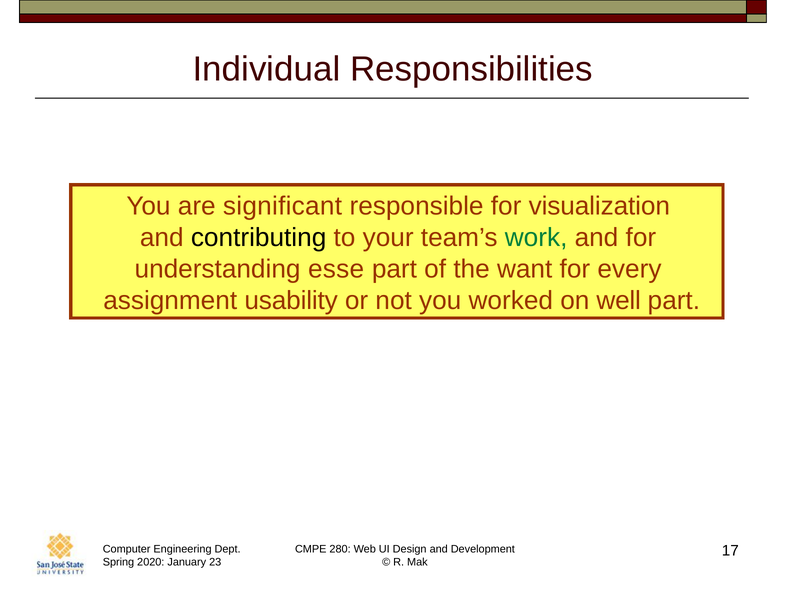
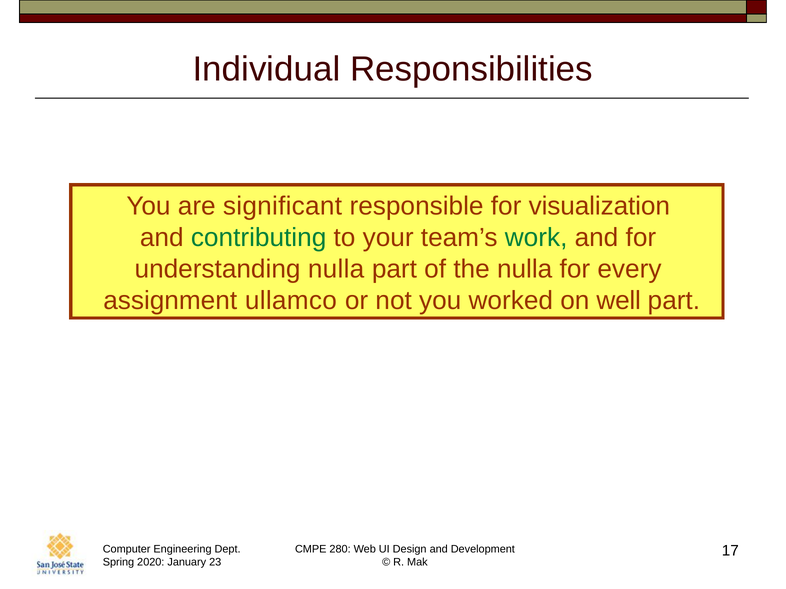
contributing colour: black -> green
understanding esse: esse -> nulla
the want: want -> nulla
usability: usability -> ullamco
